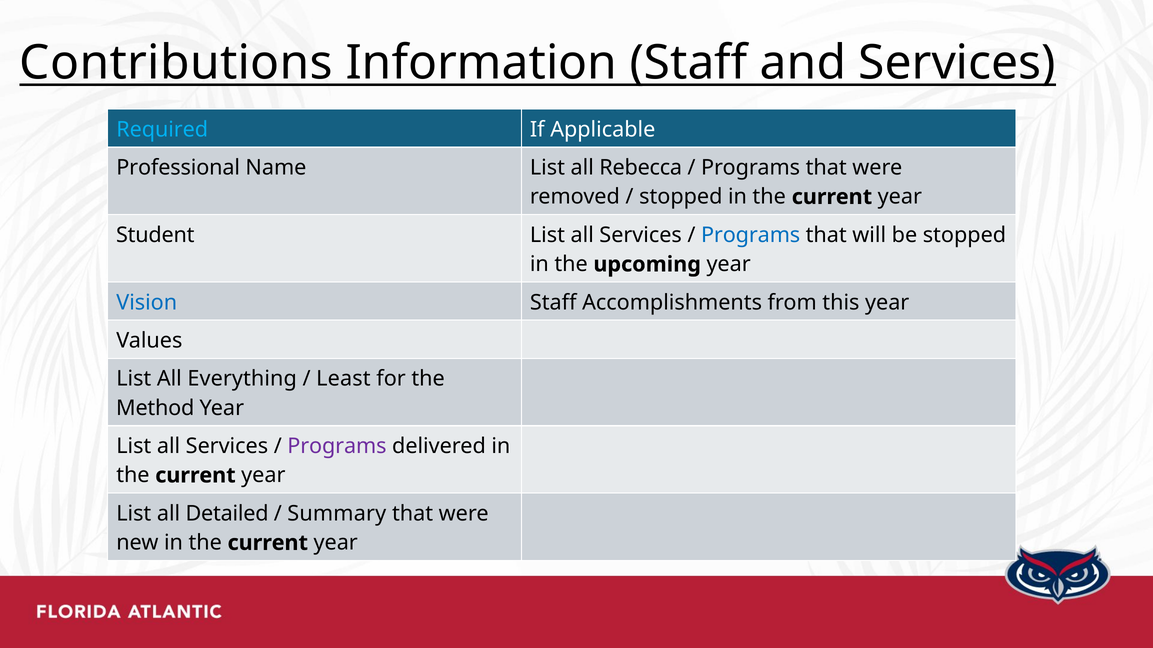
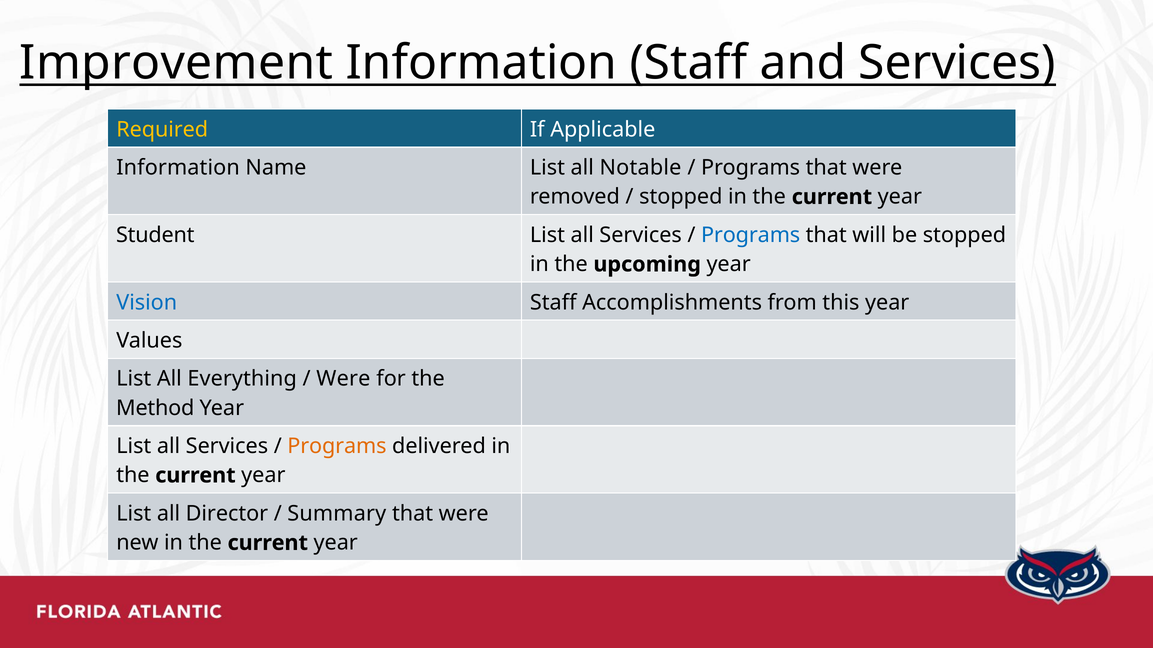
Contributions: Contributions -> Improvement
Required colour: light blue -> yellow
Professional at (178, 168): Professional -> Information
Rebecca: Rebecca -> Notable
Least at (343, 379): Least -> Were
Programs at (337, 446) colour: purple -> orange
Detailed: Detailed -> Director
